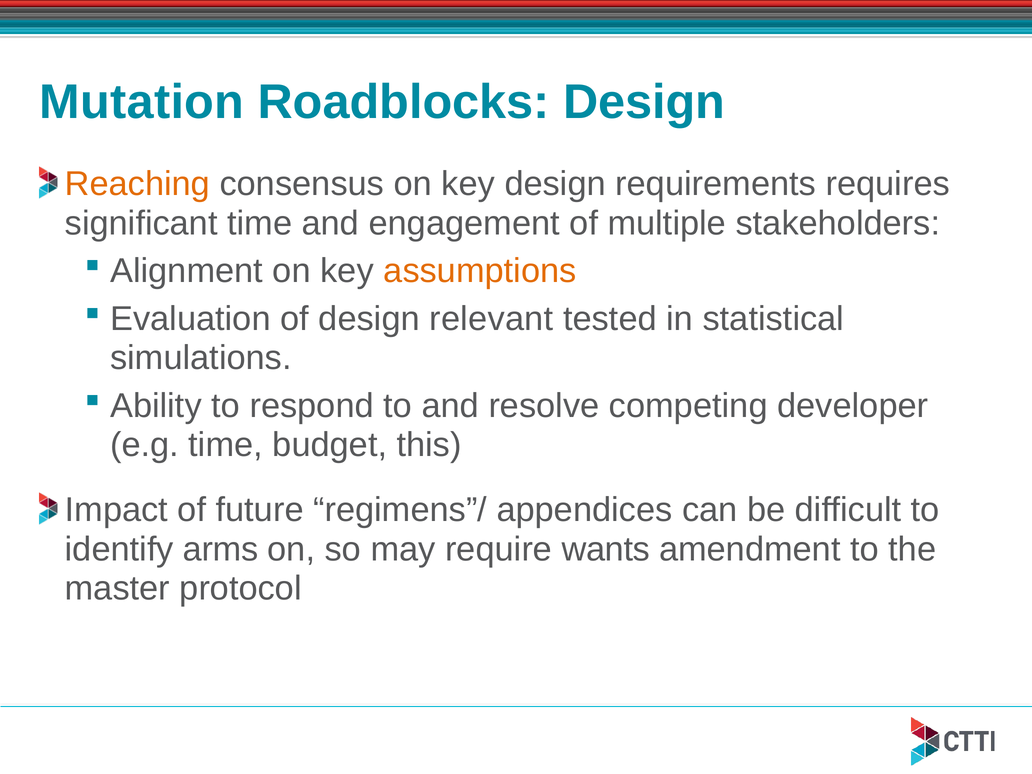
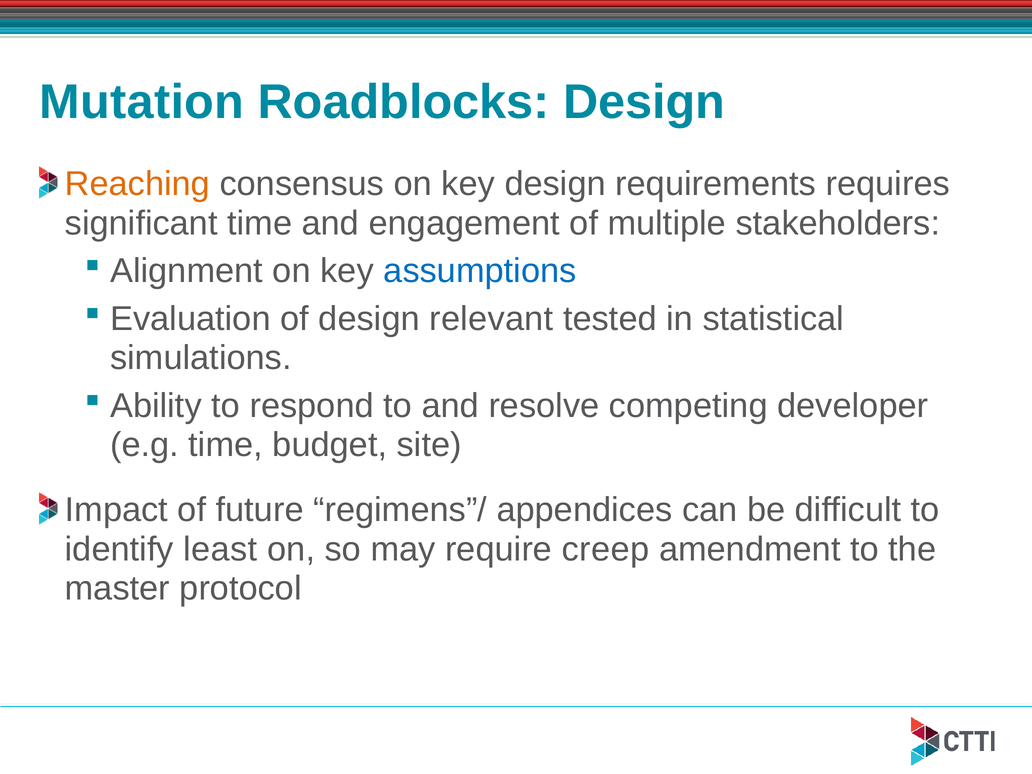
assumptions colour: orange -> blue
this: this -> site
arms: arms -> least
wants: wants -> creep
